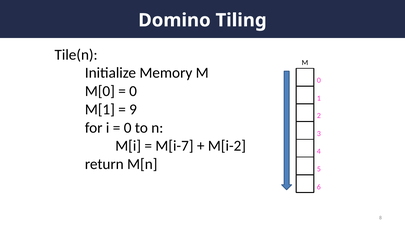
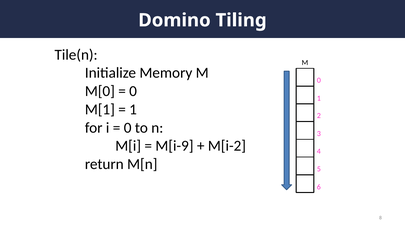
9 at (133, 109): 9 -> 1
M[i-7: M[i-7 -> M[i-9
